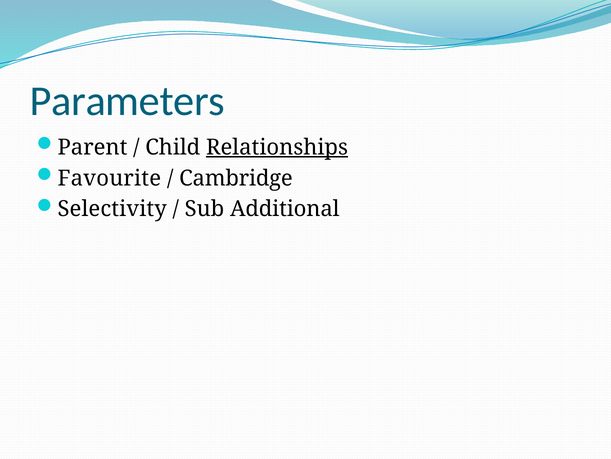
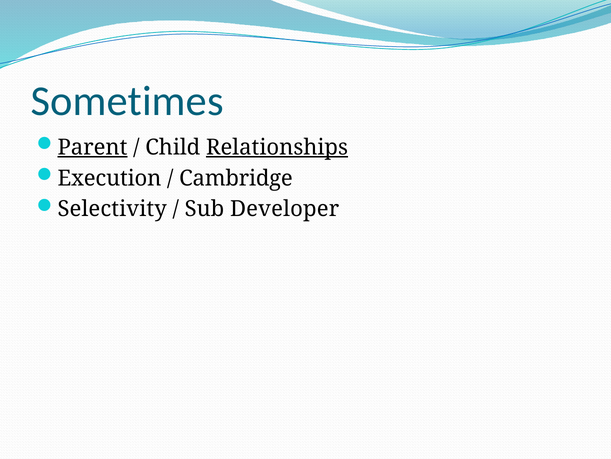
Parameters: Parameters -> Sometimes
Parent underline: none -> present
Favourite: Favourite -> Execution
Additional: Additional -> Developer
